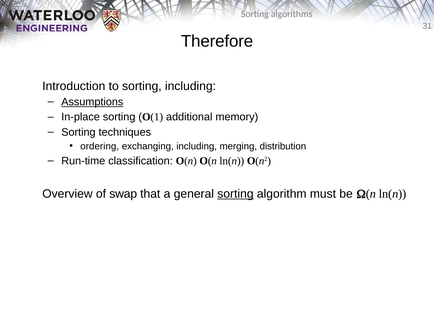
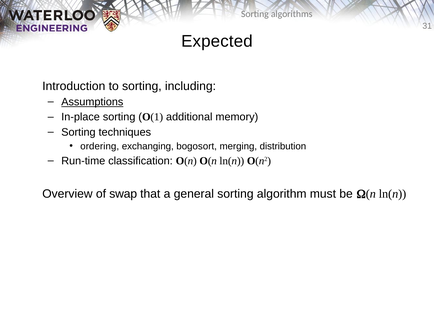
Therefore: Therefore -> Expected
exchanging including: including -> bogosort
sorting at (235, 194) underline: present -> none
